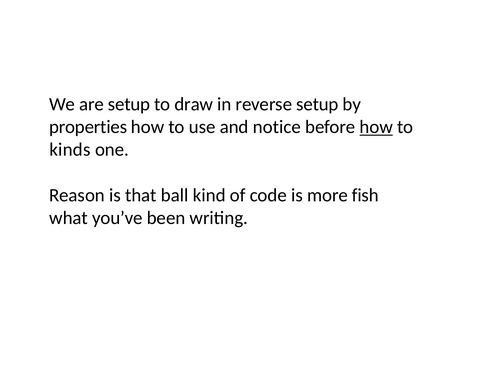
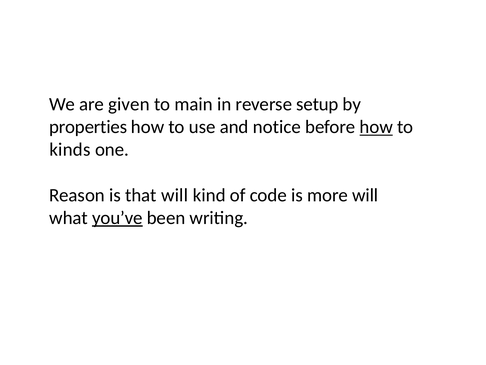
are setup: setup -> given
draw: draw -> main
that ball: ball -> will
more fish: fish -> will
you’ve underline: none -> present
